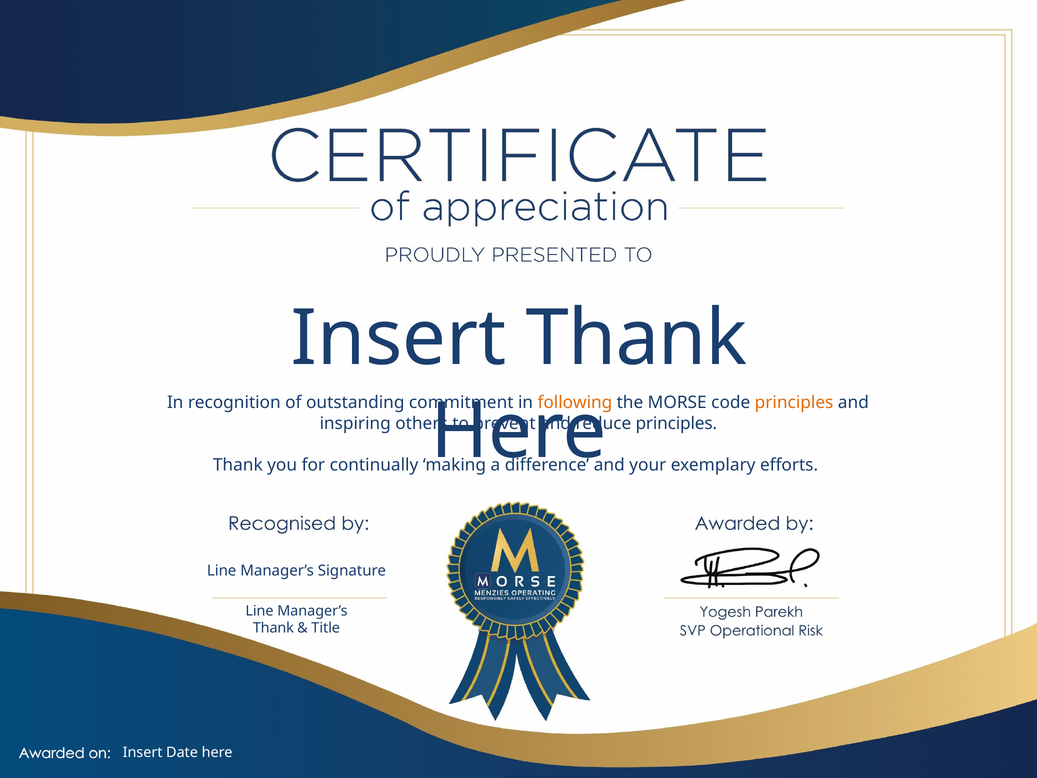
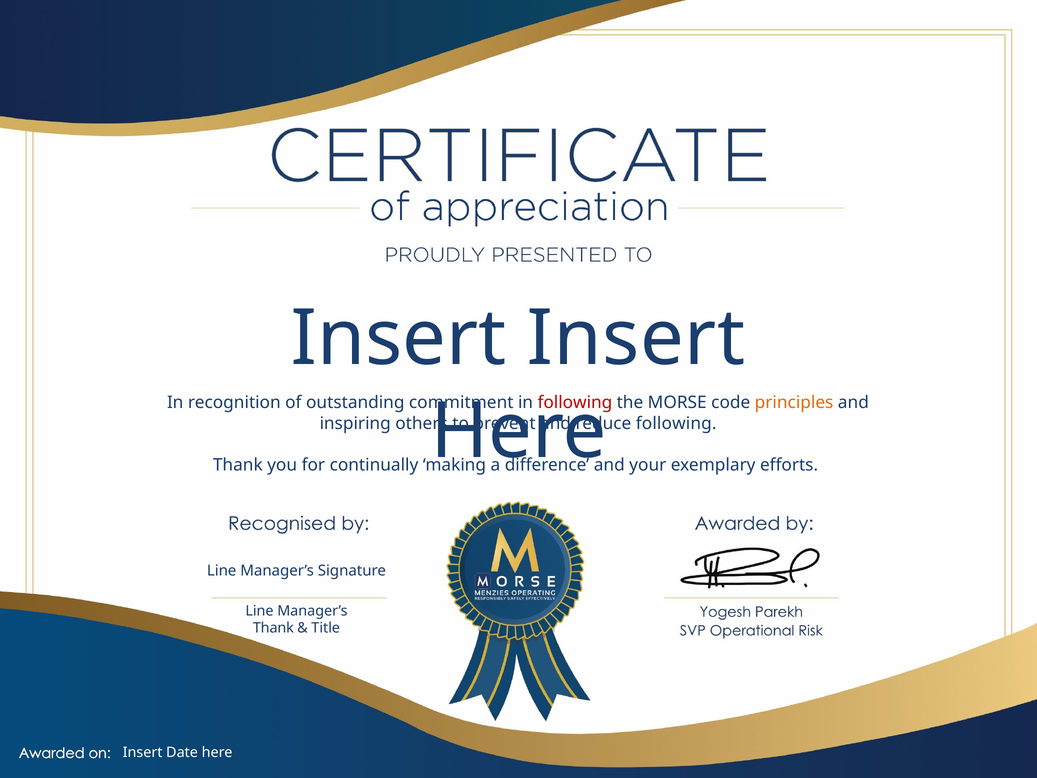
Insert Thank: Thank -> Insert
following at (575, 402) colour: orange -> red
principles at (676, 423): principles -> following
